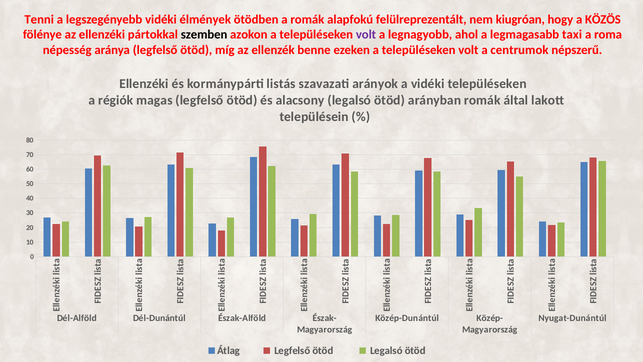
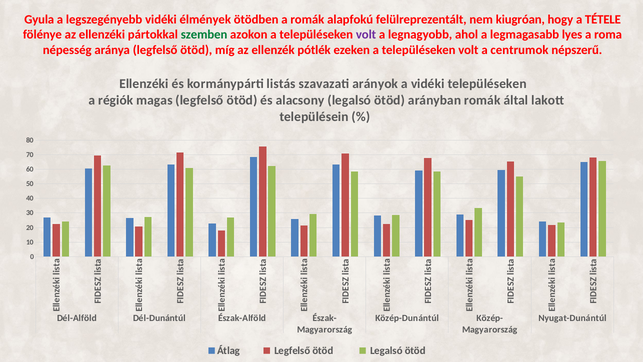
Tenni: Tenni -> Gyula
KÖZÖS: KÖZÖS -> TÉTELE
szemben colour: black -> green
taxi: taxi -> lyes
benne: benne -> pótlék
